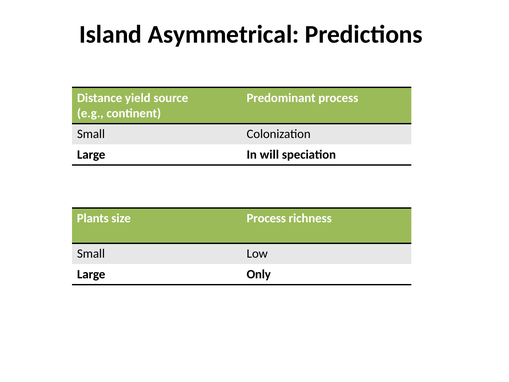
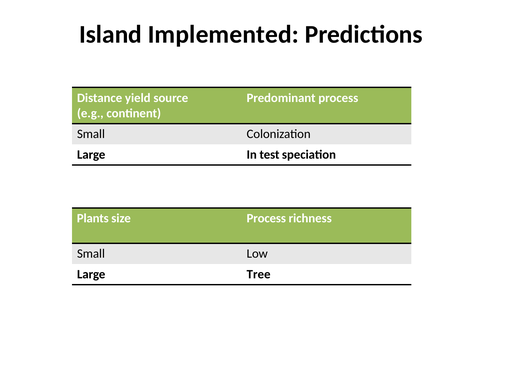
Asymmetrical: Asymmetrical -> Implemented
will: will -> test
Only: Only -> Tree
